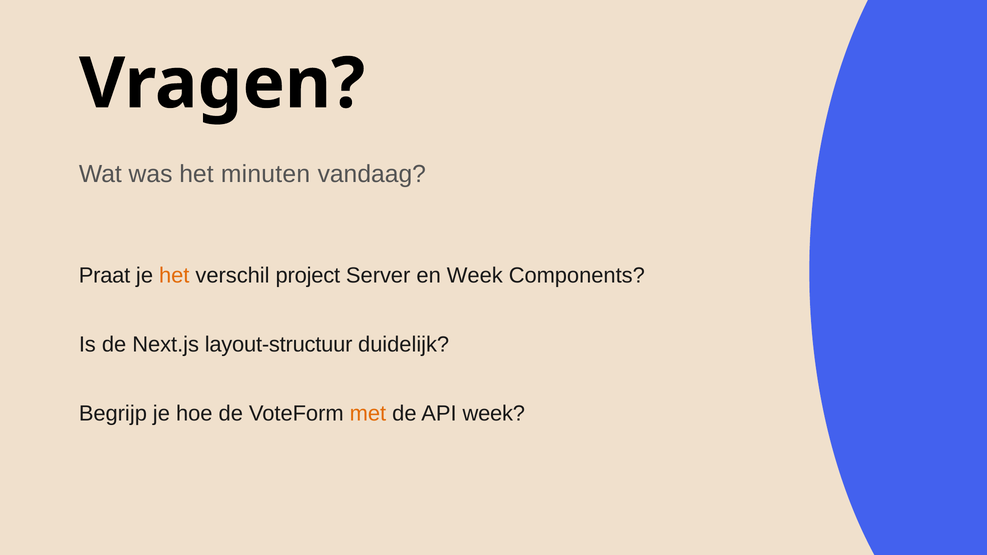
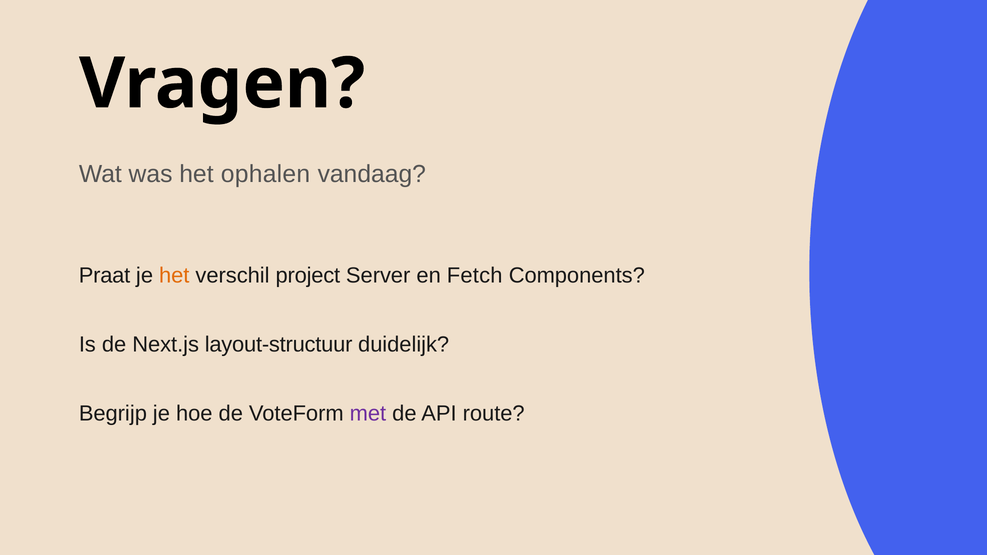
minuten: minuten -> ophalen
en Week: Week -> Fetch
met colour: orange -> purple
API week: week -> route
